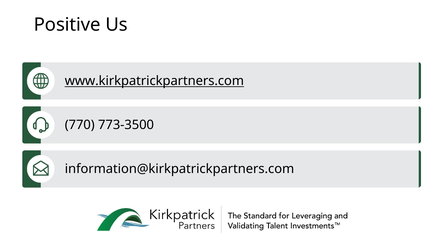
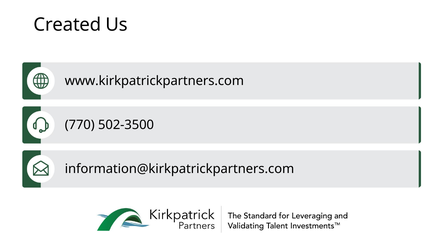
Positive: Positive -> Created
www.kirkpatrickpartners.com underline: present -> none
773-3500: 773-3500 -> 502-3500
